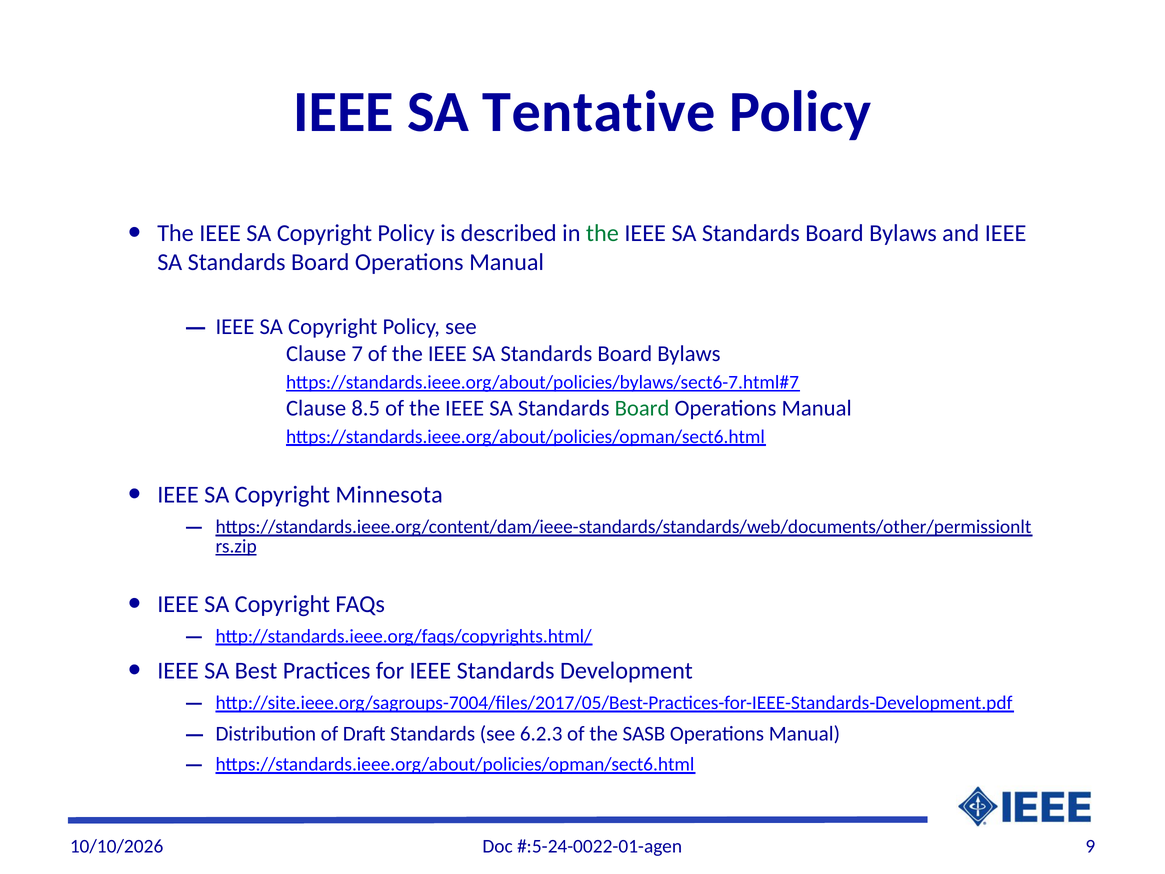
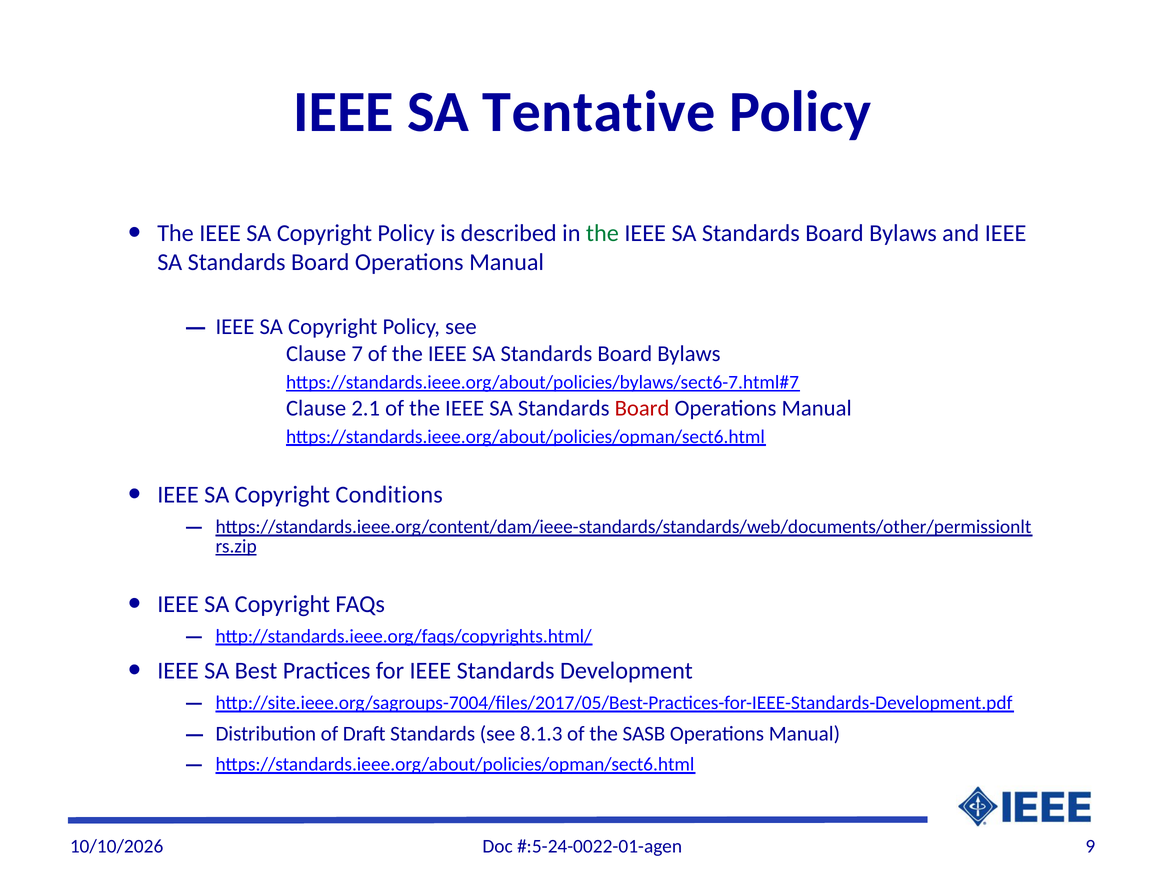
8.5: 8.5 -> 2.1
Board at (642, 408) colour: green -> red
Minnesota: Minnesota -> Conditions
6.2.3: 6.2.3 -> 8.1.3
